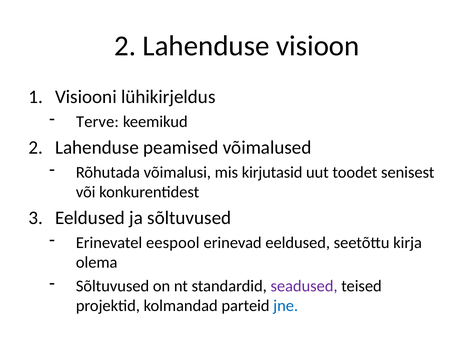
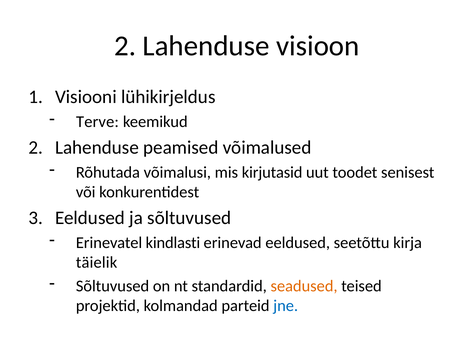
eespool: eespool -> kindlasti
olema: olema -> täielik
seadused colour: purple -> orange
